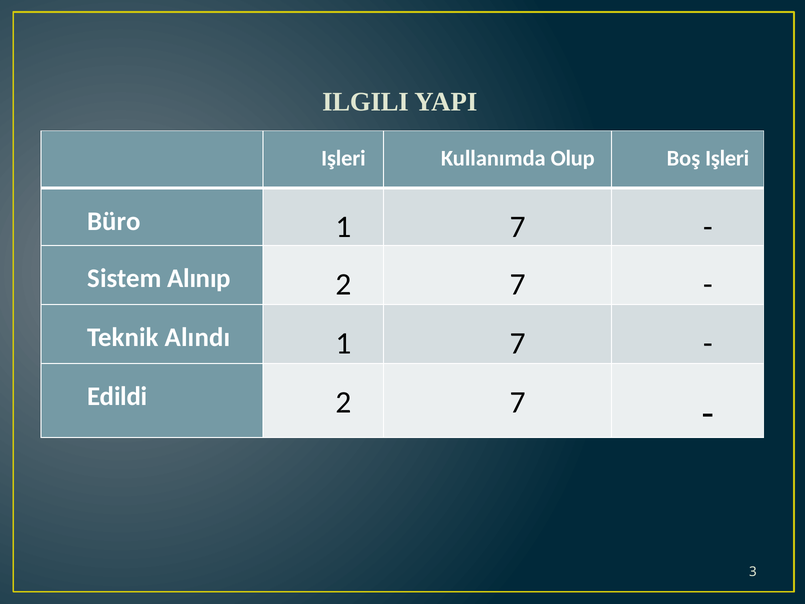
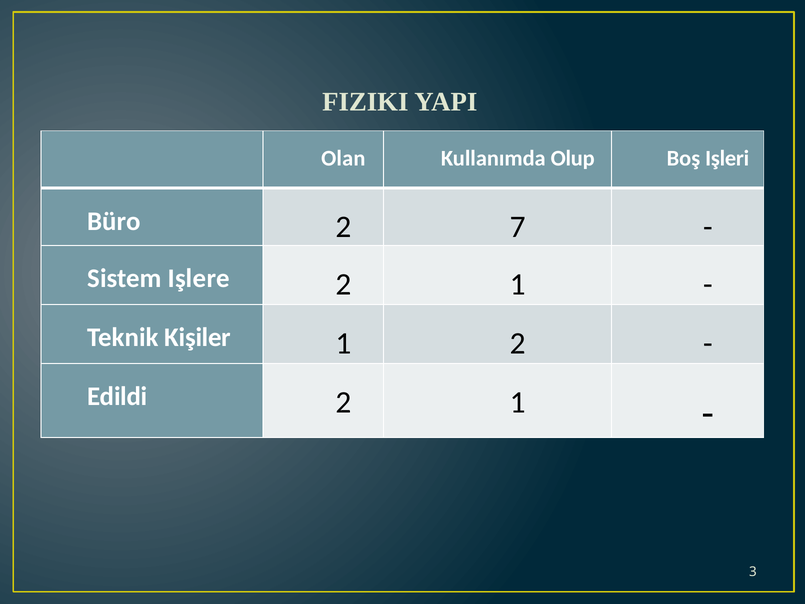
ILGILI: ILGILI -> FIZIKI
Işleri at (343, 158): Işleri -> Olan
Büro 1: 1 -> 2
Alınıp: Alınıp -> Işlere
7 at (518, 284): 7 -> 1
Alındı: Alındı -> Kişiler
7 at (518, 343): 7 -> 2
7 at (518, 402): 7 -> 1
